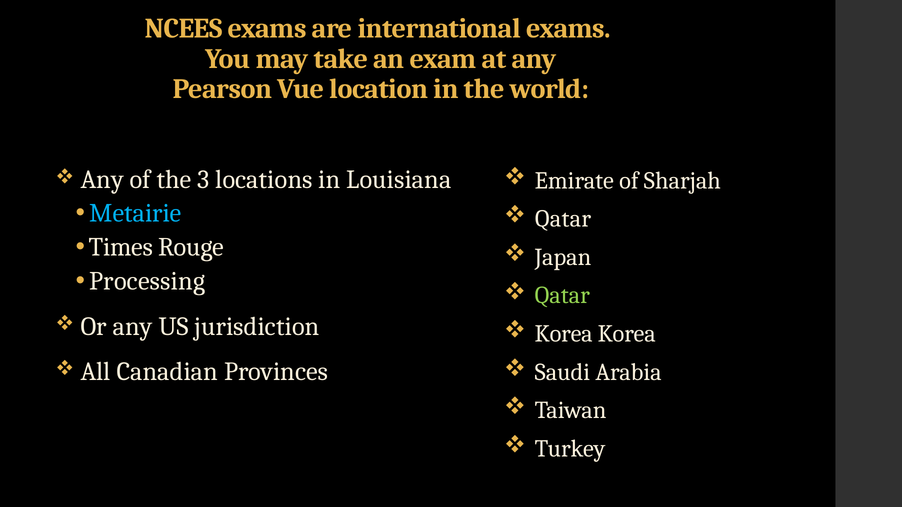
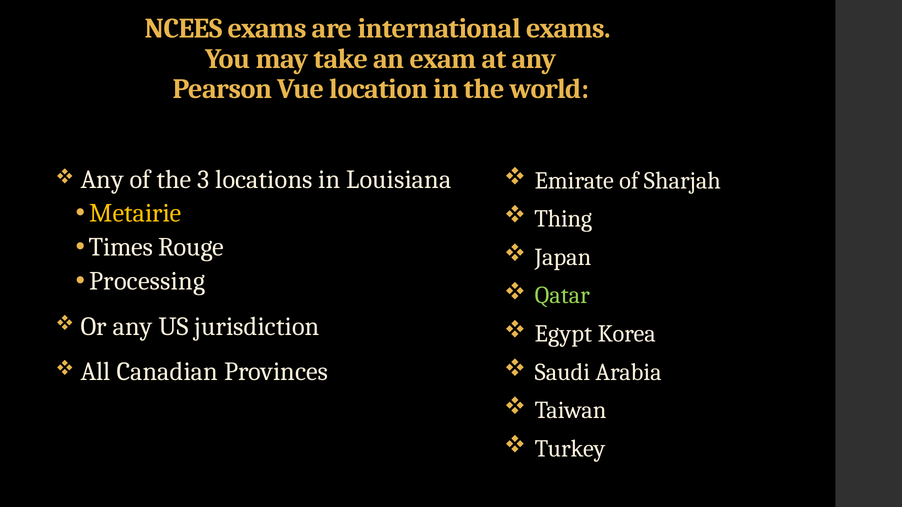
Metairie colour: light blue -> yellow
Qatar at (563, 219): Qatar -> Thing
Korea at (564, 334): Korea -> Egypt
